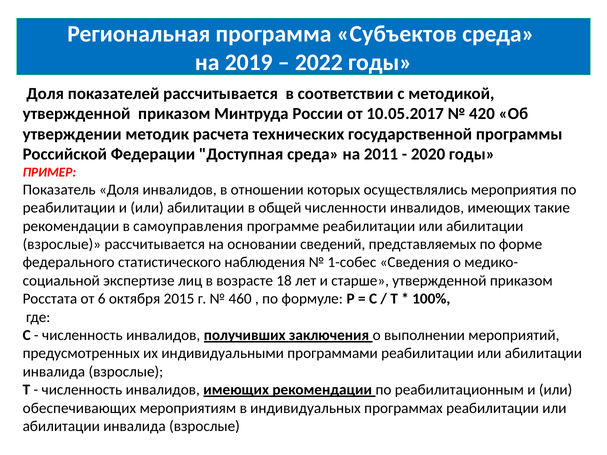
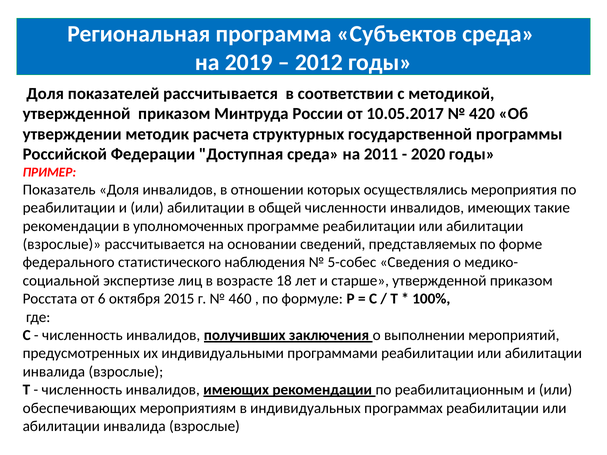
2022: 2022 -> 2012
технических: технических -> структурных
самоуправления: самоуправления -> уполномоченных
1-собес: 1-собес -> 5-собес
